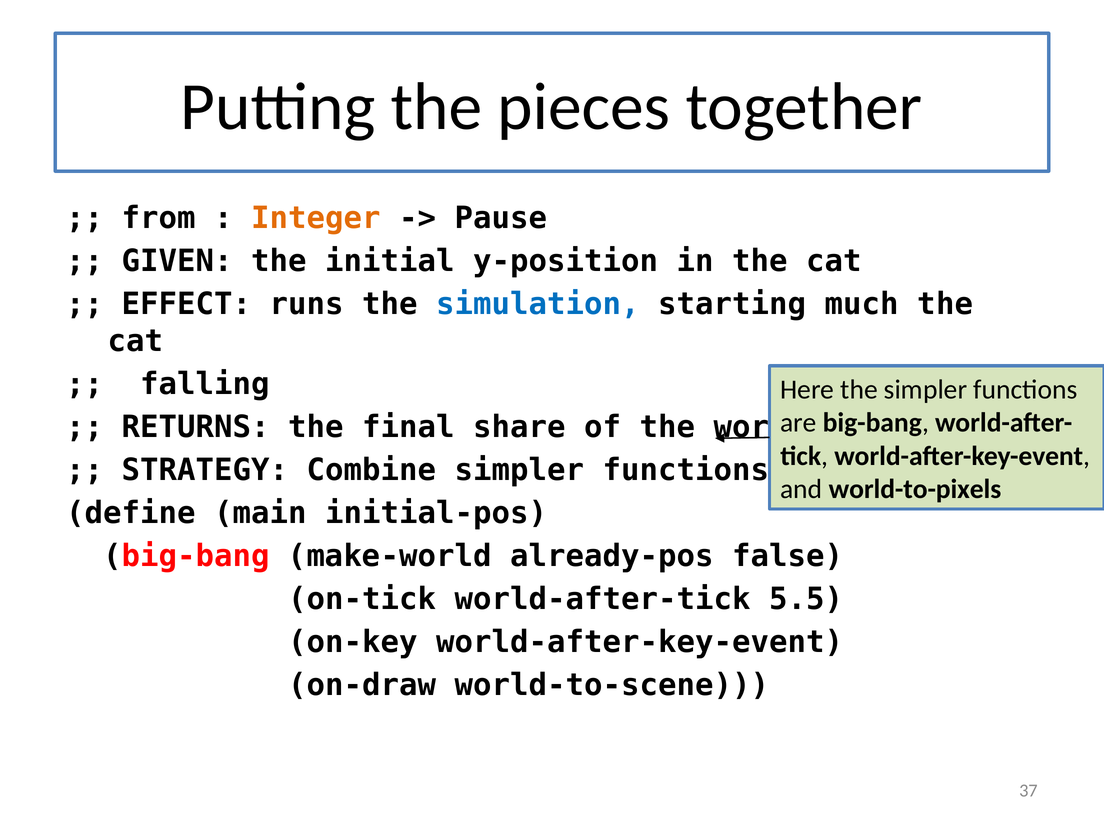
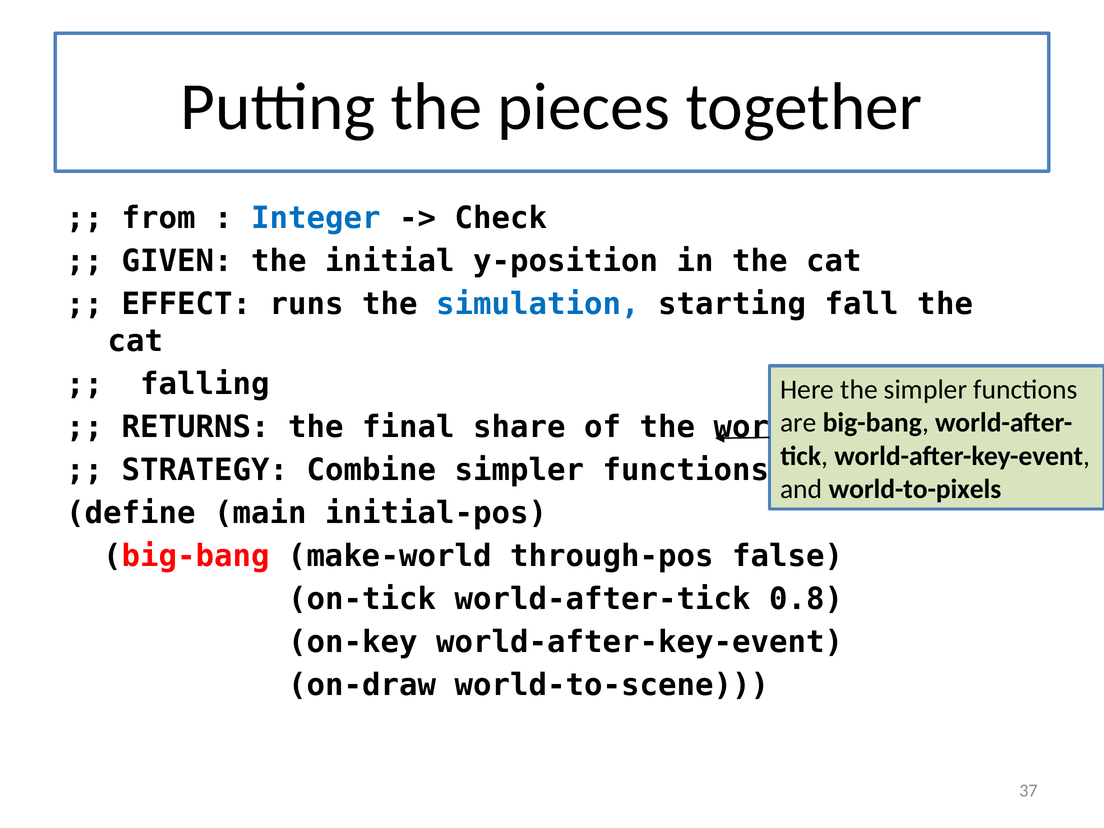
Integer colour: orange -> blue
Pause: Pause -> Check
much: much -> fall
already-pos: already-pos -> through-pos
5.5: 5.5 -> 0.8
